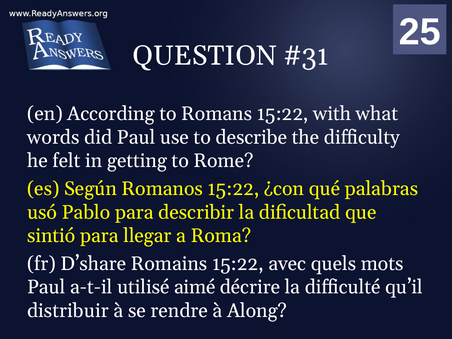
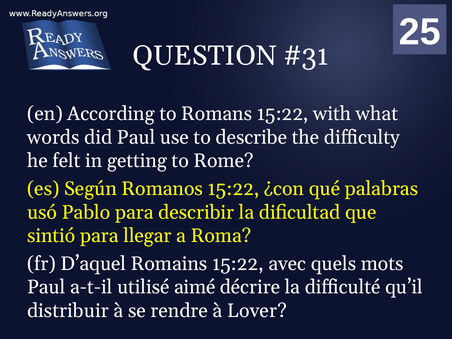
D’share: D’share -> D’aquel
Along: Along -> Lover
